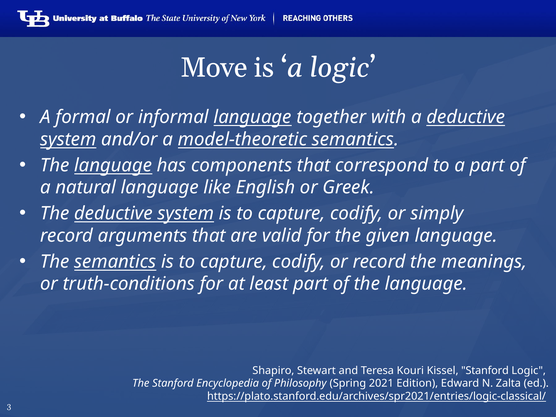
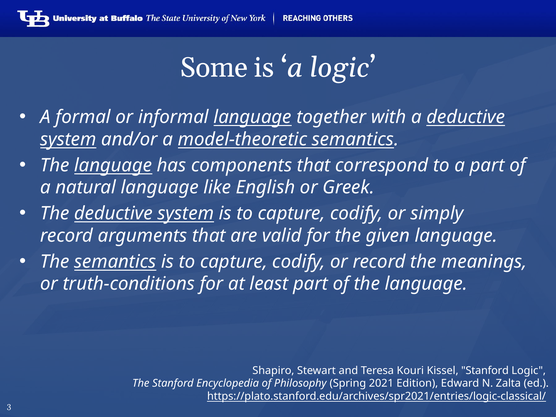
Move: Move -> Some
